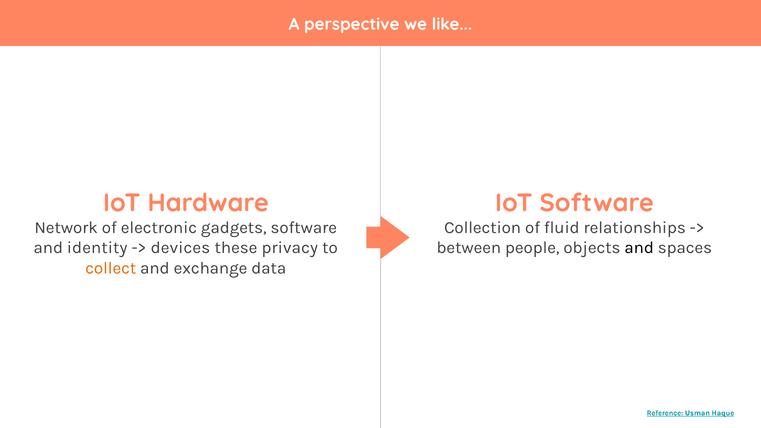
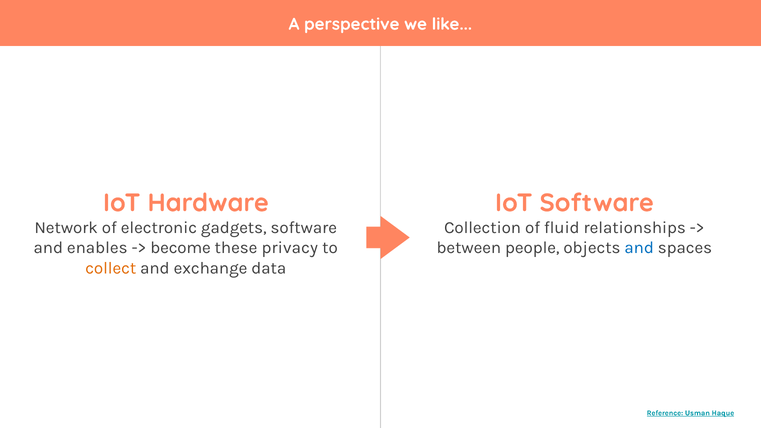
identity: identity -> enables
devices: devices -> become
and at (639, 248) colour: black -> blue
